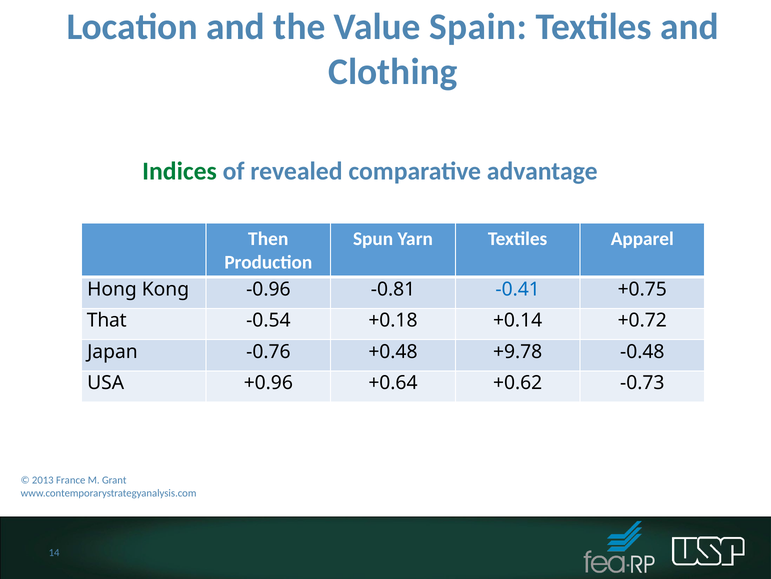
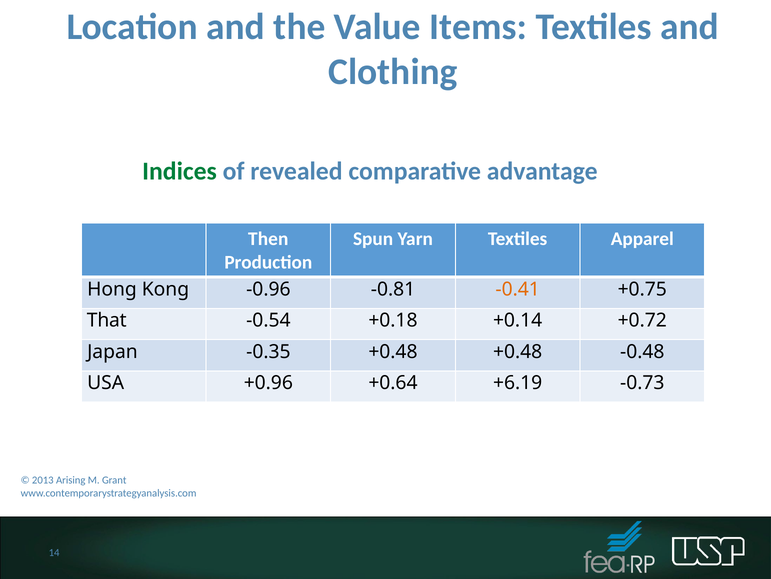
Spain: Spain -> Items
-0.41 colour: blue -> orange
-0.76: -0.76 -> -0.35
+0.48 +9.78: +9.78 -> +0.48
+0.62: +0.62 -> +6.19
France: France -> Arising
